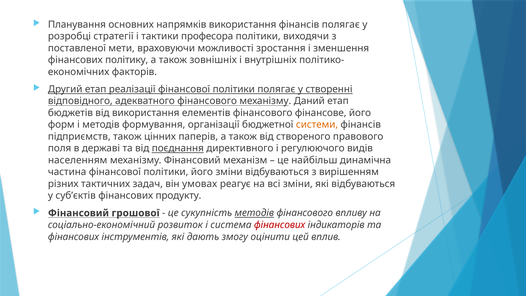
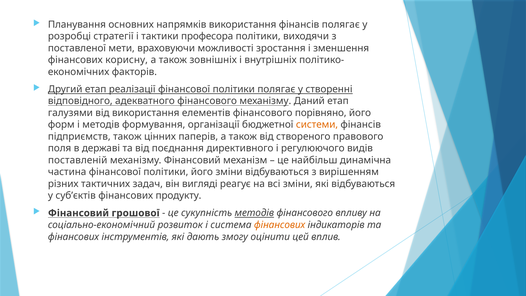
політику: політику -> корисну
бюджетів: бюджетів -> галузями
фінансове: фінансове -> порівняно
поєднання underline: present -> none
населенням: населенням -> поставленій
умовах: умовах -> вигляді
фінансових at (280, 225) colour: red -> orange
